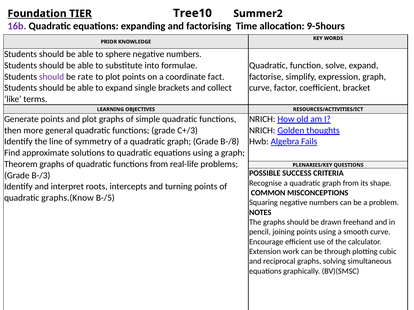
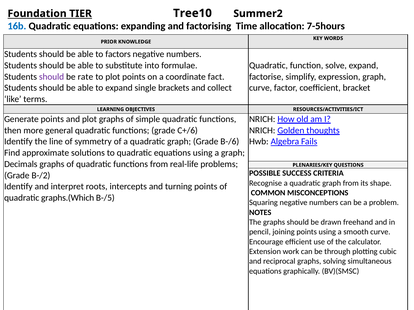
16b colour: purple -> blue
9-5hours: 9-5hours -> 7-5hours
sphere: sphere -> factors
C+/3: C+/3 -> C+/6
B-/8: B-/8 -> B-/6
Theorem: Theorem -> Decimals
B-/3: B-/3 -> B-/2
graphs.(Know: graphs.(Know -> graphs.(Which
